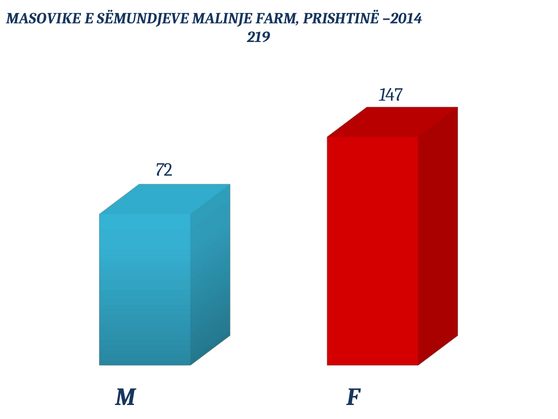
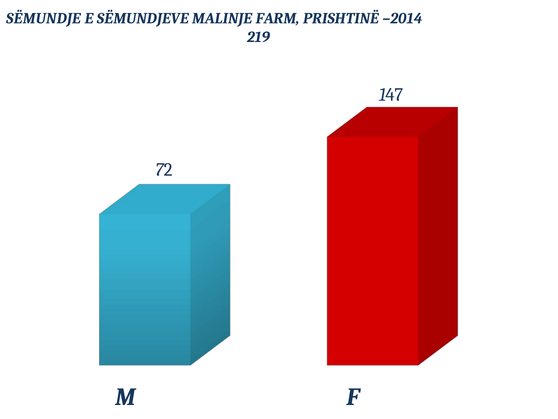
MASOVIKE: MASOVIKE -> SËMUNDJE
